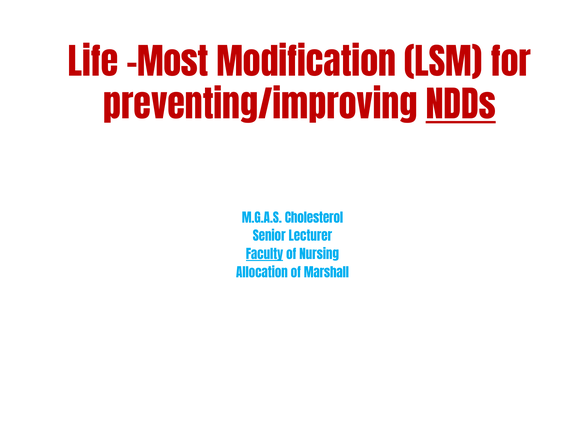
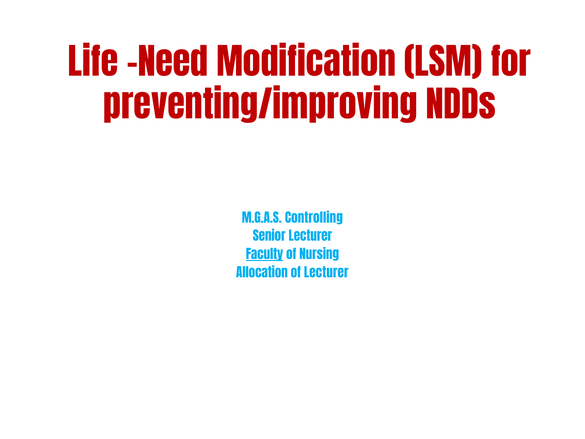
Most: Most -> Need
NDDs underline: present -> none
Cholesterol: Cholesterol -> Controlling
of Marshall: Marshall -> Lecturer
